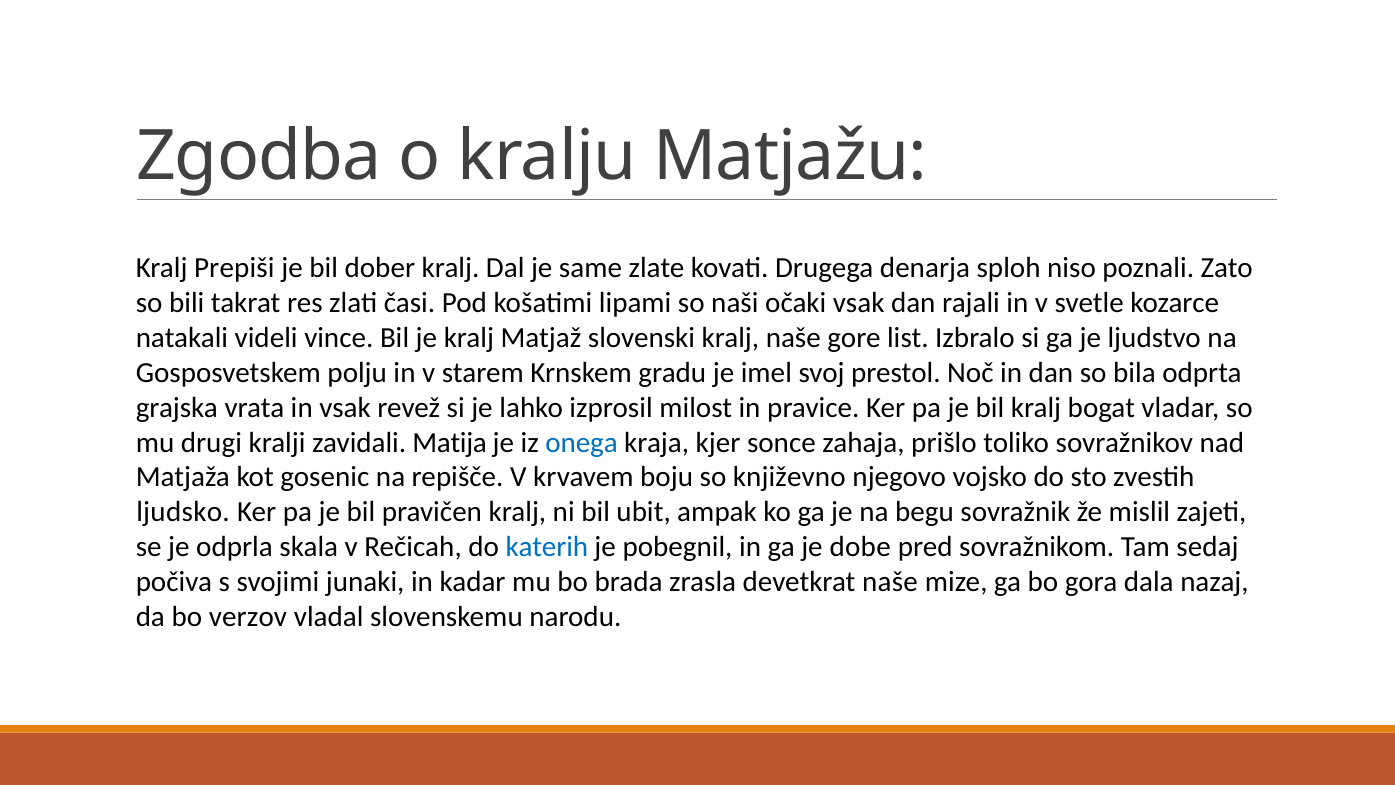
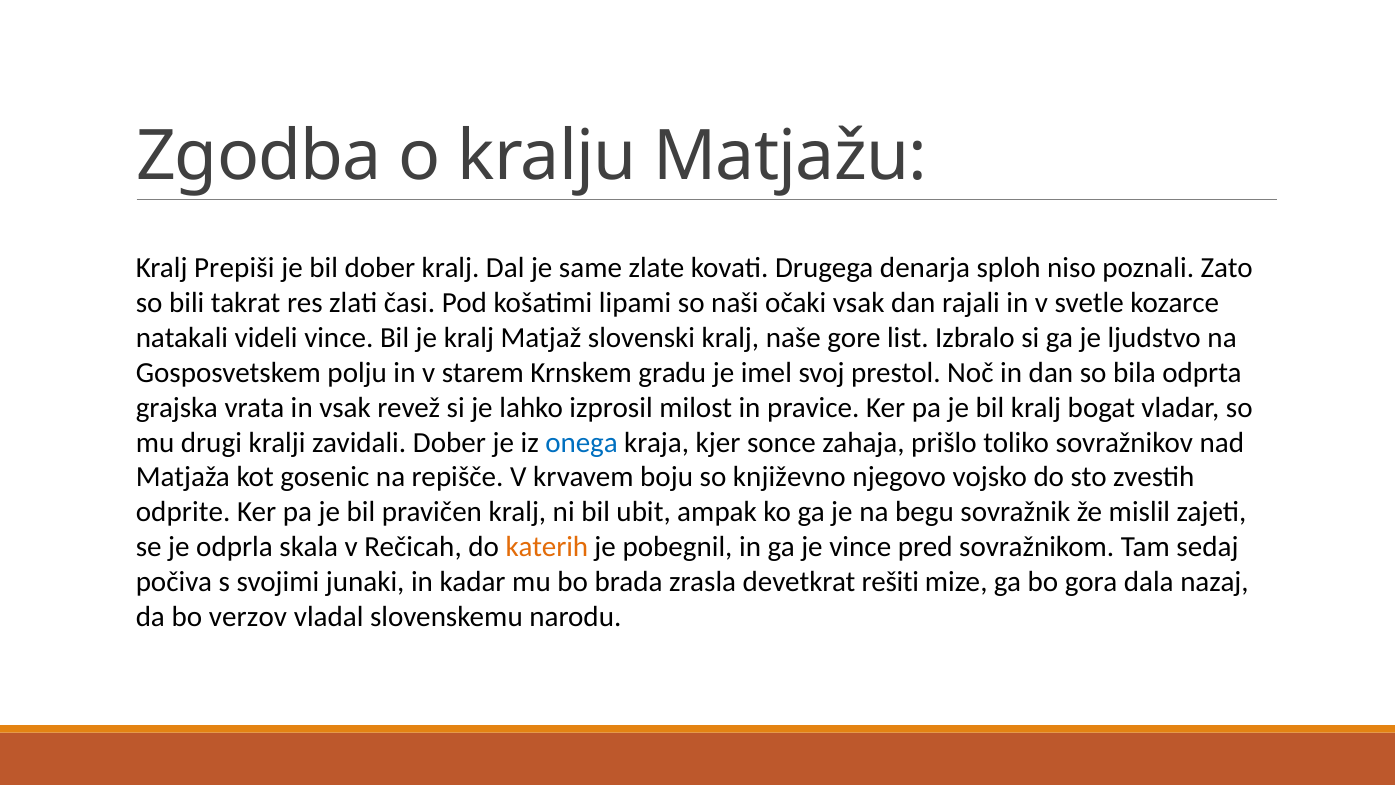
zavidali Matija: Matija -> Dober
ljudsko: ljudsko -> odprite
katerih colour: blue -> orange
je dobe: dobe -> vince
devetkrat naše: naše -> rešiti
